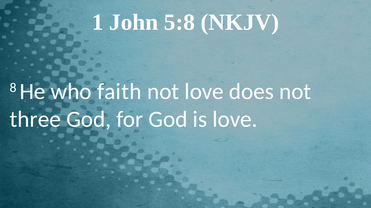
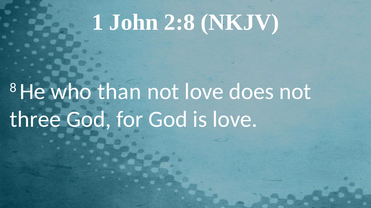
5:8: 5:8 -> 2:8
faith: faith -> than
